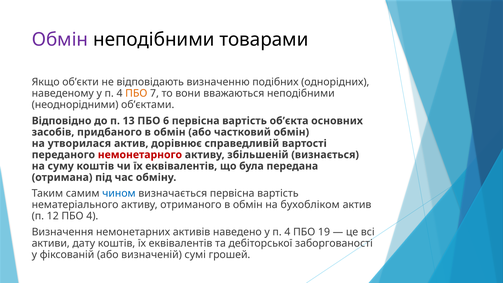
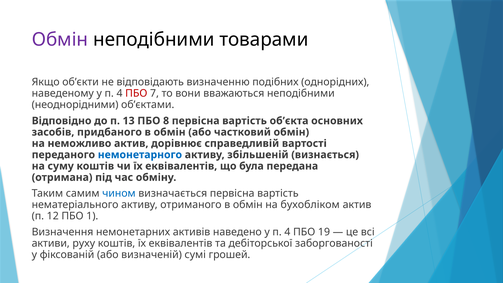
ПБО at (136, 93) colour: orange -> red
6: 6 -> 8
утворилася: утворилася -> неможливо
немонетарного colour: red -> blue
ПБО 4: 4 -> 1
дату: дату -> руху
